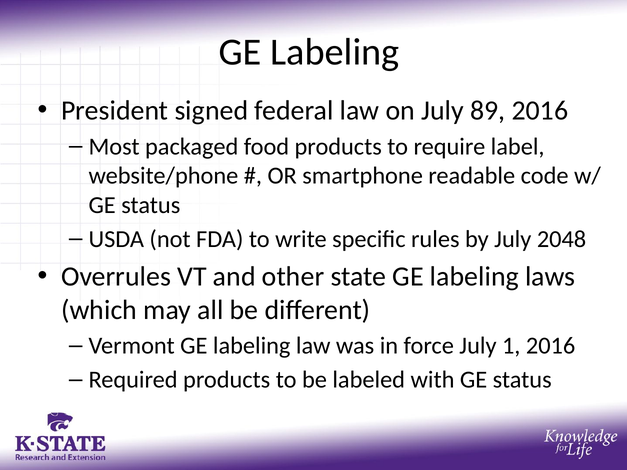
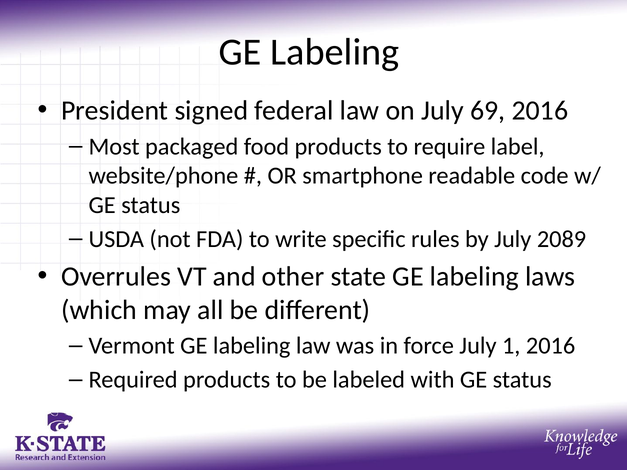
89: 89 -> 69
2048: 2048 -> 2089
